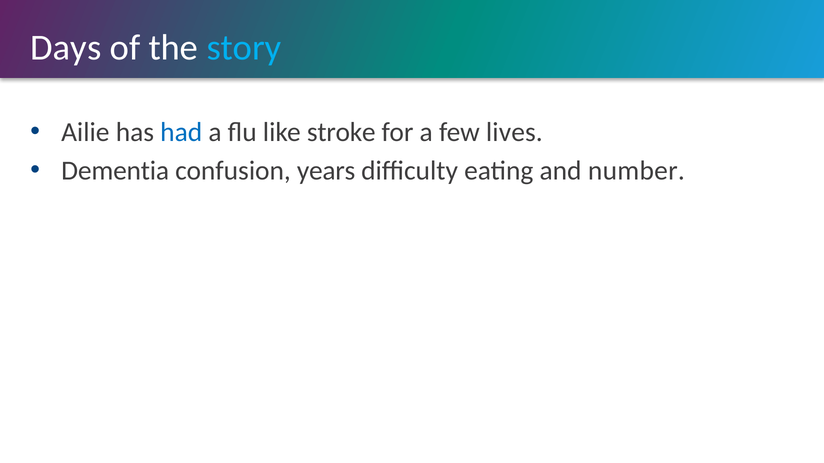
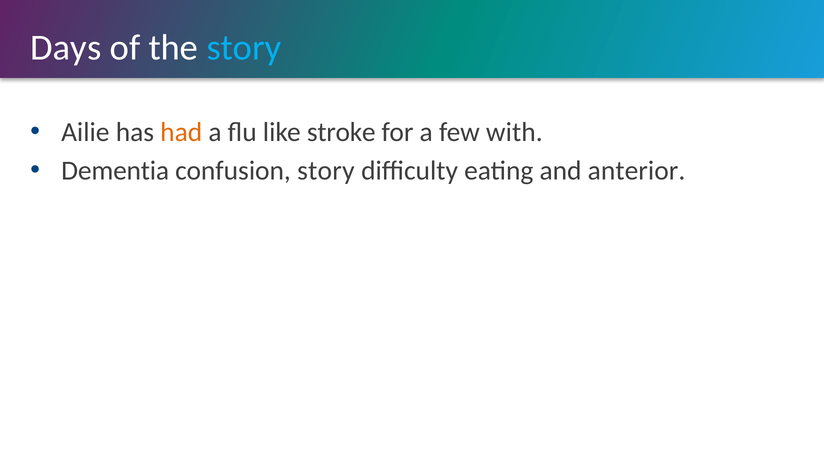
had colour: blue -> orange
lives: lives -> with
confusion years: years -> story
number: number -> anterior
